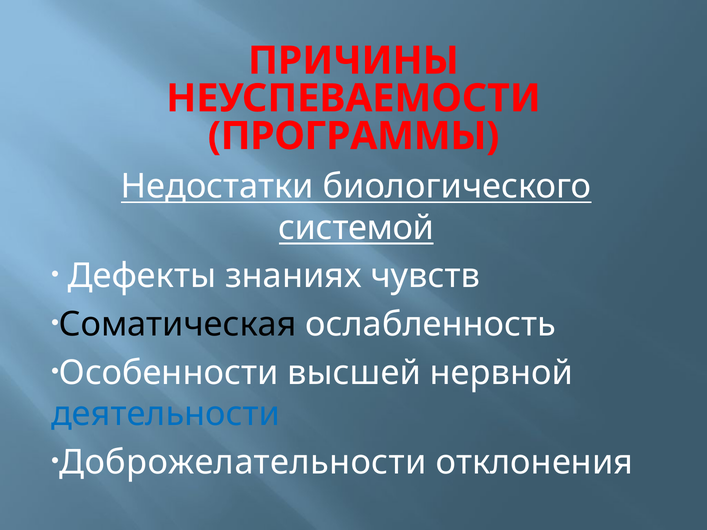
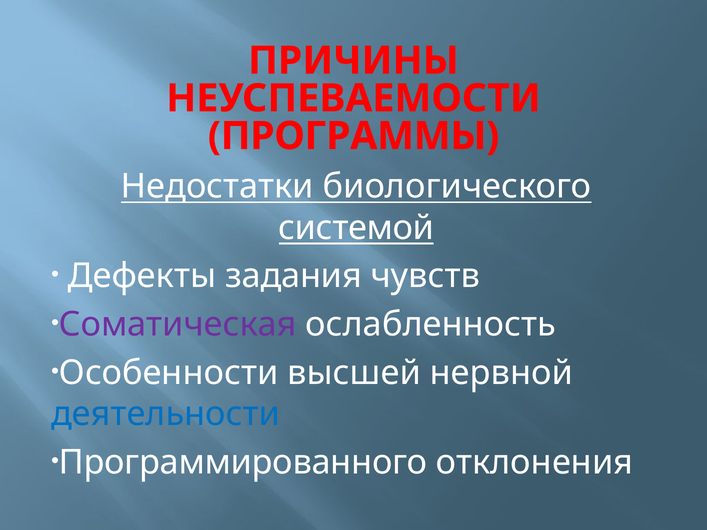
знаниях: знаниях -> задания
Соматическая colour: black -> purple
Доброжелательности: Доброжелательности -> Программированного
